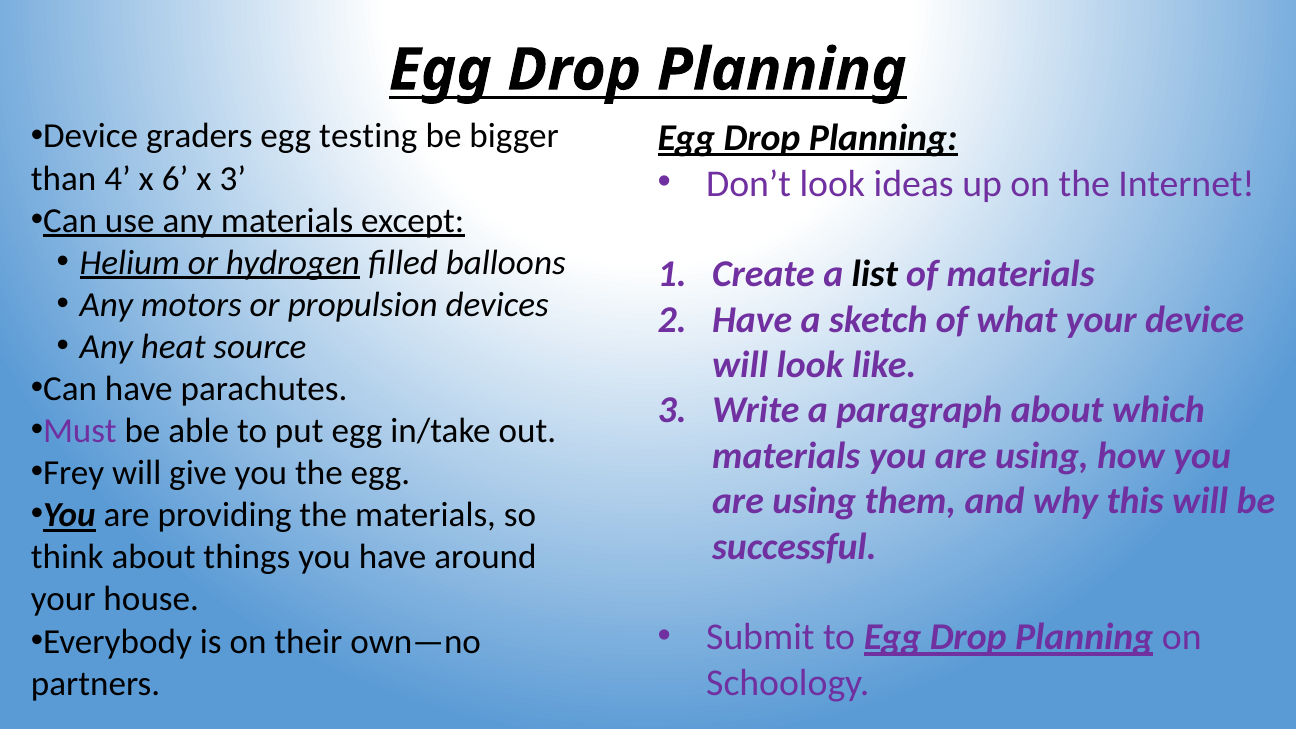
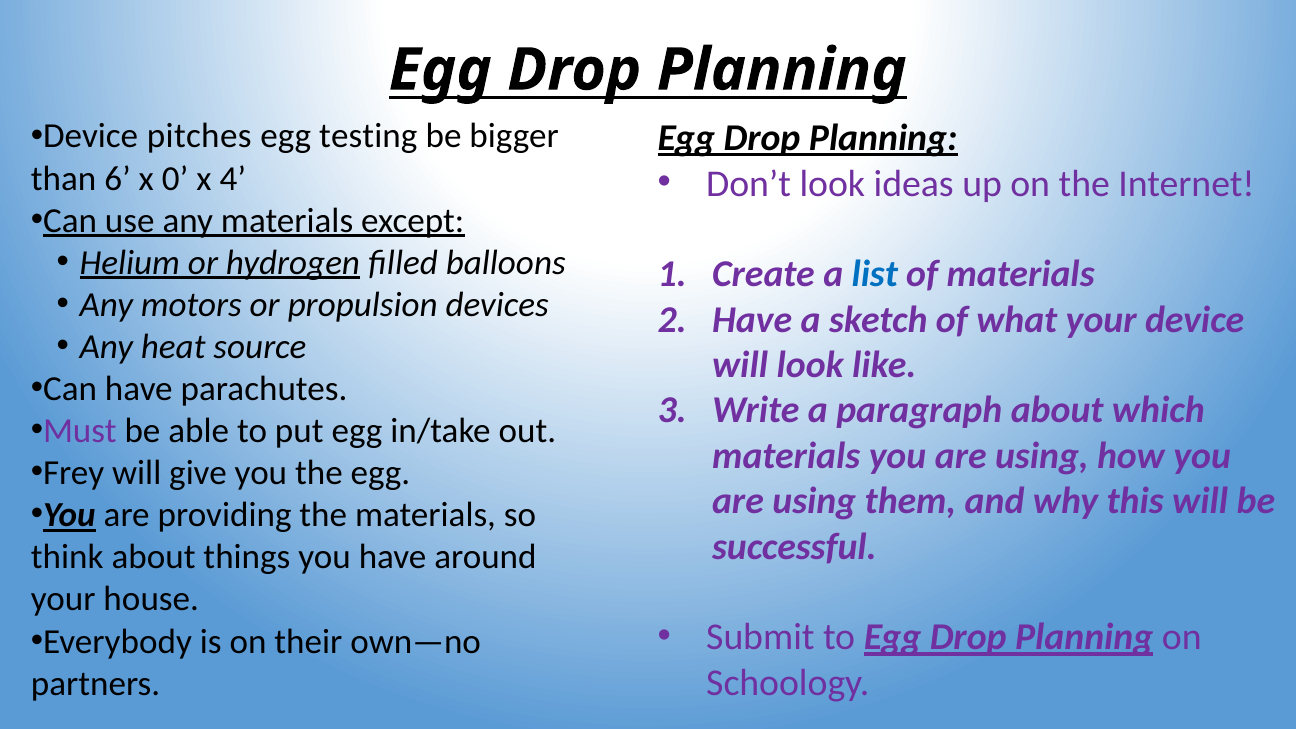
graders: graders -> pitches
4: 4 -> 6
6: 6 -> 0
x 3: 3 -> 4
list colour: black -> blue
